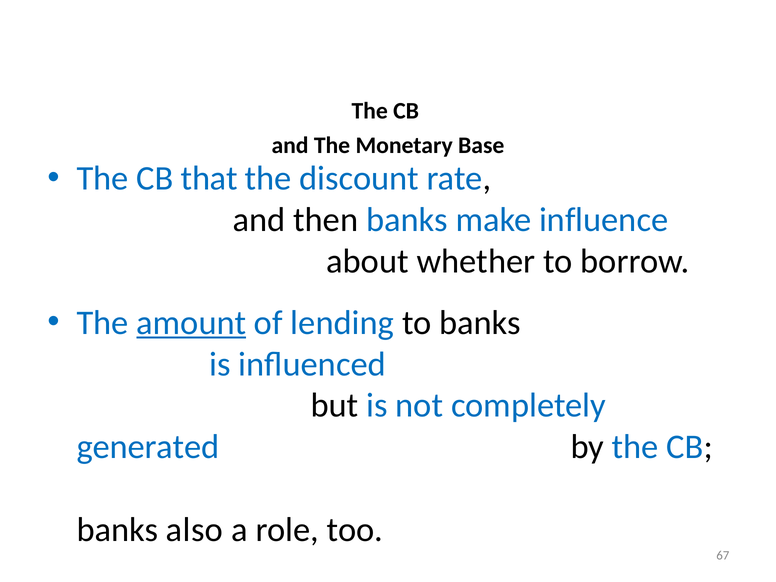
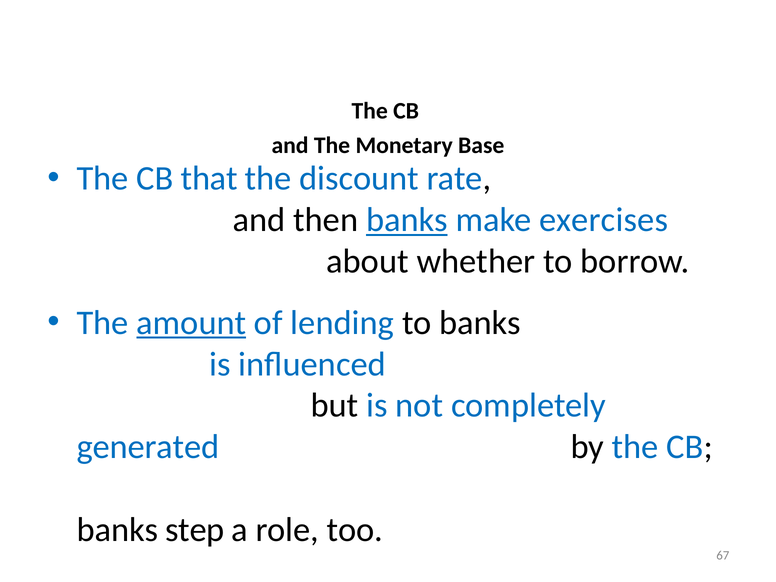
banks at (407, 220) underline: none -> present
influence: influence -> exercises
also: also -> step
